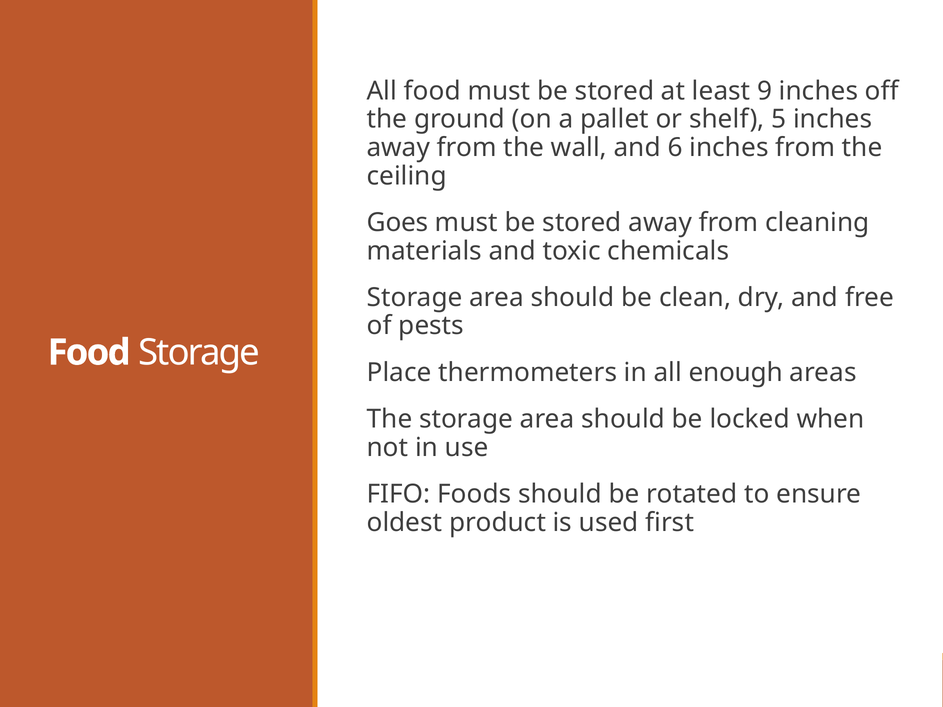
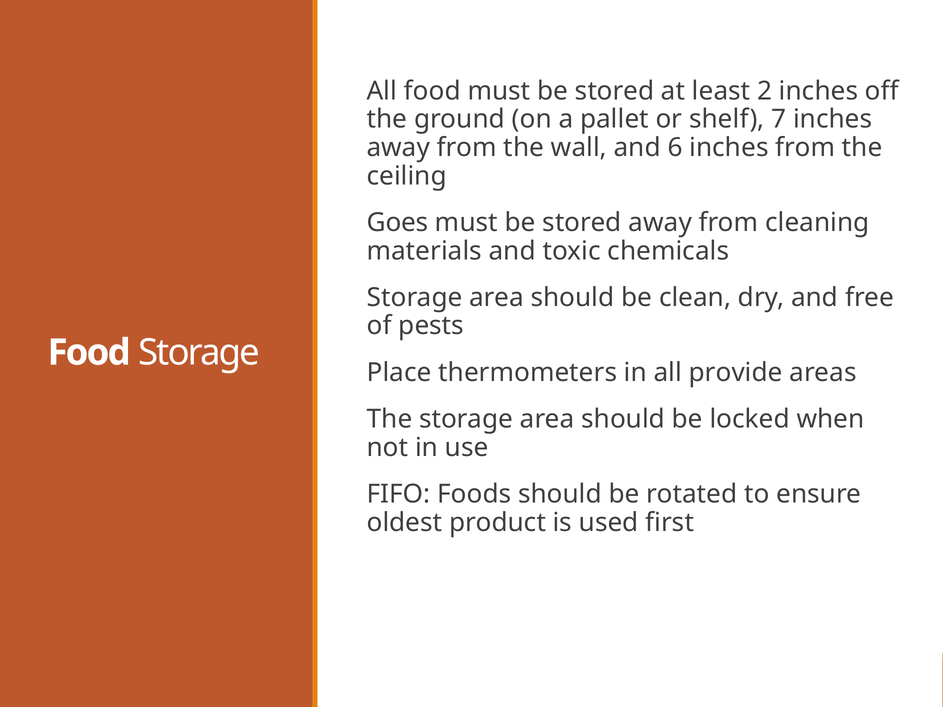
9: 9 -> 2
5: 5 -> 7
enough: enough -> provide
